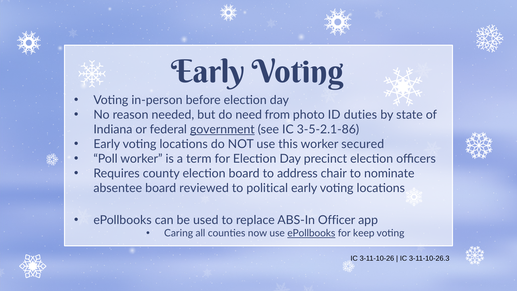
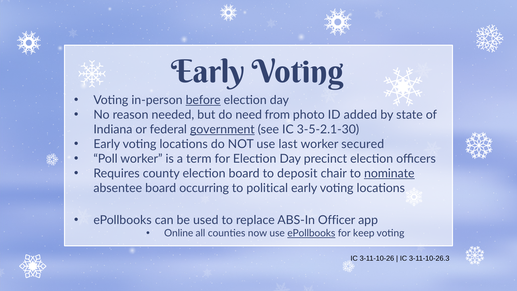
before underline: none -> present
duties: duties -> added
3-5-2.1-86: 3-5-2.1-86 -> 3-5-2.1-30
this: this -> last
address: address -> deposit
nominate underline: none -> present
reviewed: reviewed -> occurring
Caring: Caring -> Online
